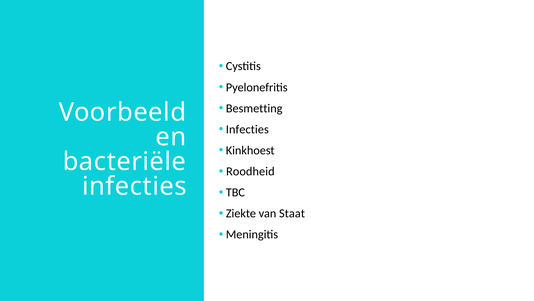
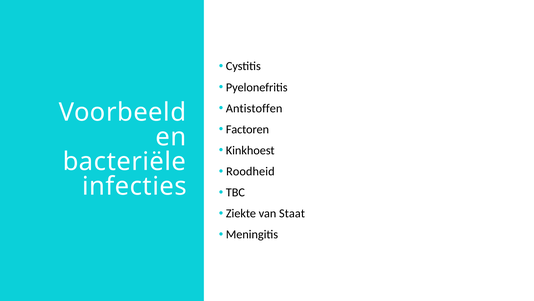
Besmetting: Besmetting -> Antistoffen
Infecties at (247, 129): Infecties -> Factoren
